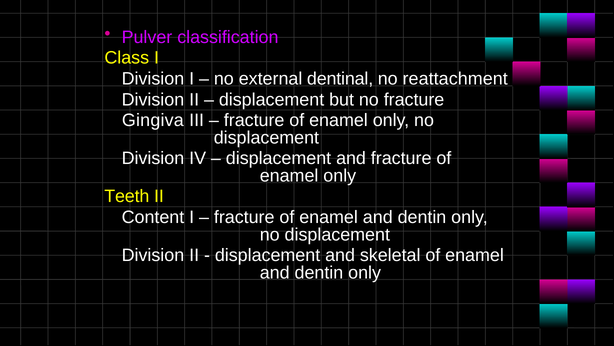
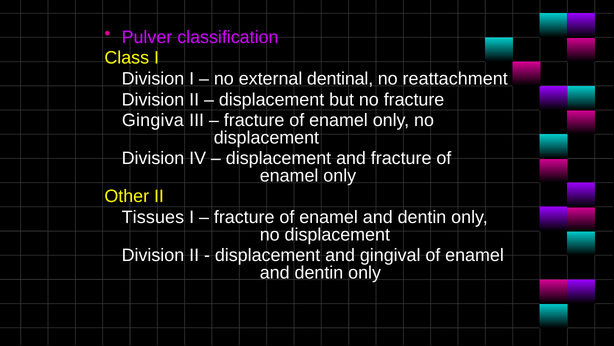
Teeth: Teeth -> Other
Content: Content -> Tissues
skeletal: skeletal -> gingival
